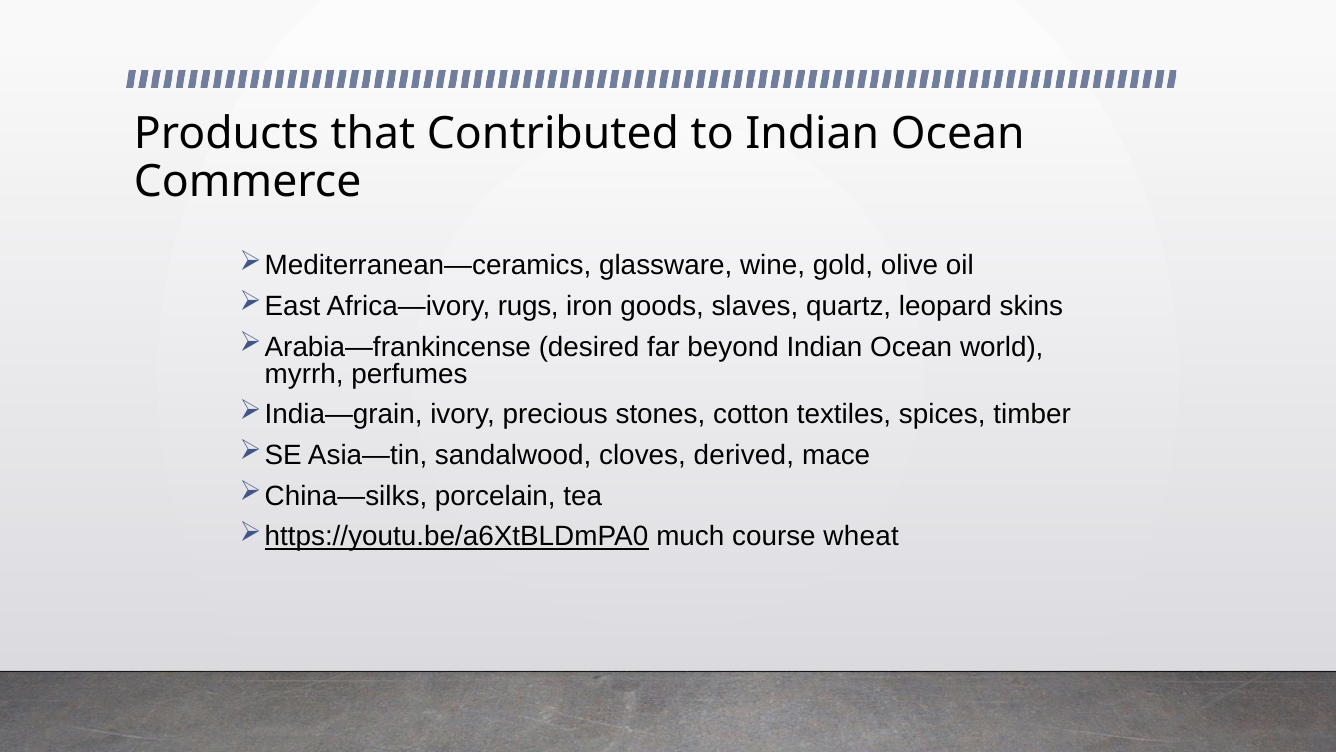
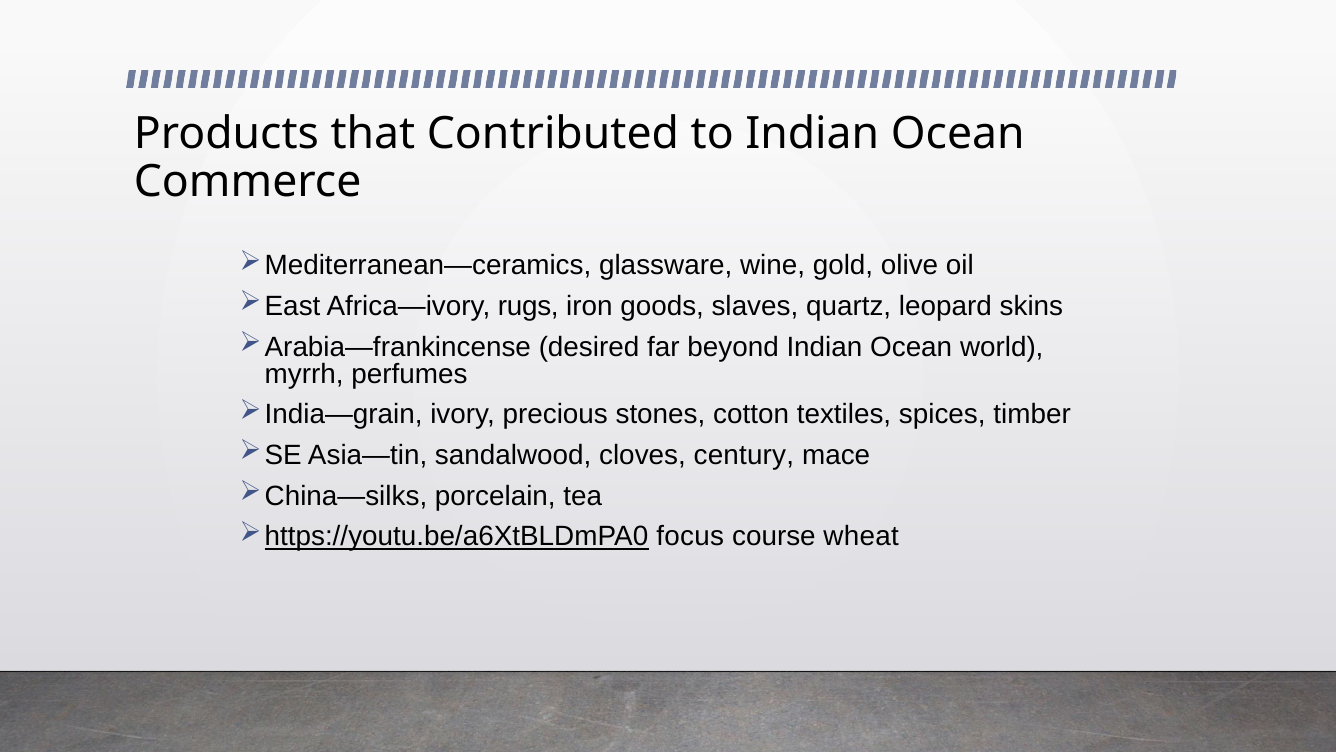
derived: derived -> century
much: much -> focus
